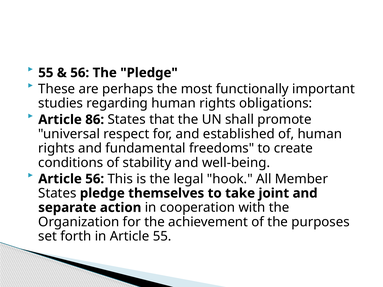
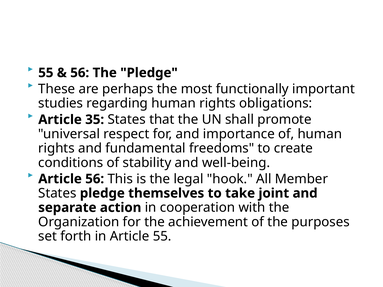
86: 86 -> 35
established: established -> importance
